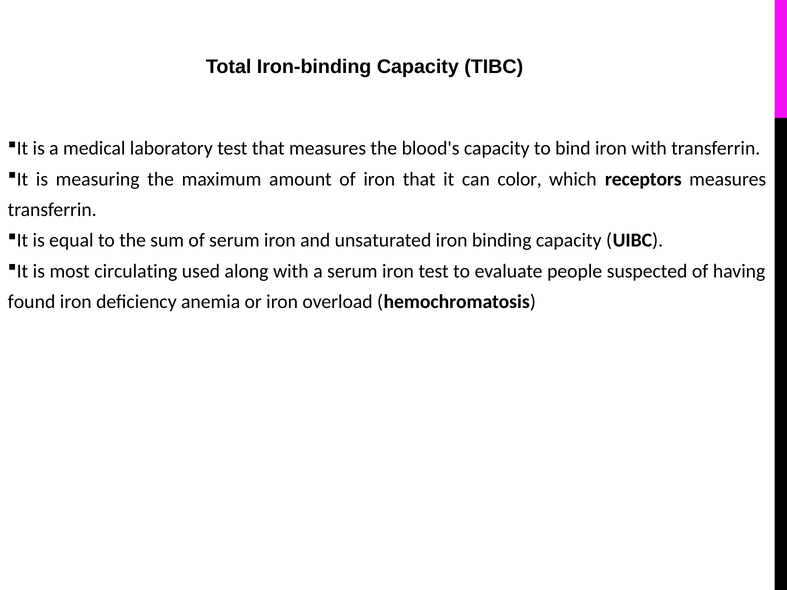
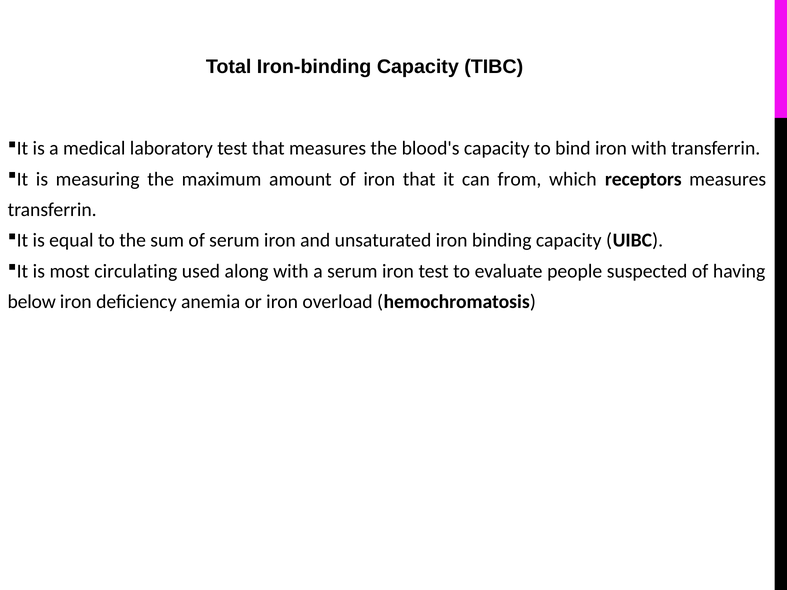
color: color -> from
found: found -> below
